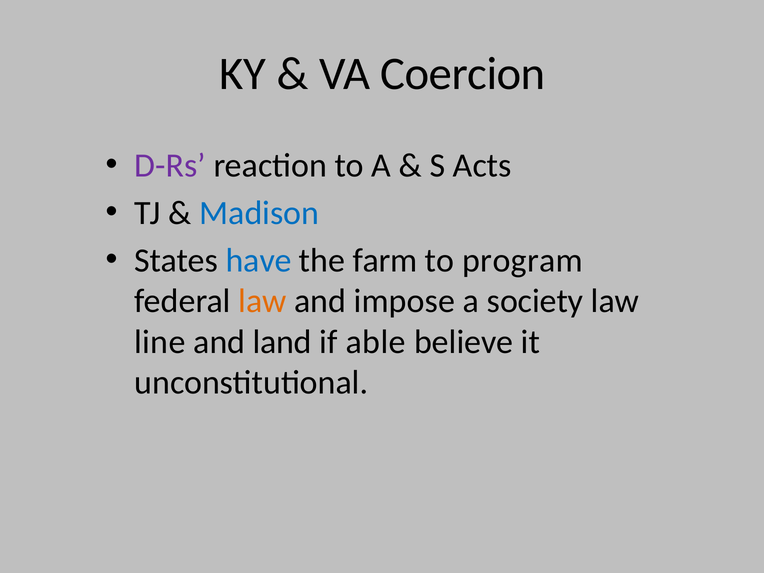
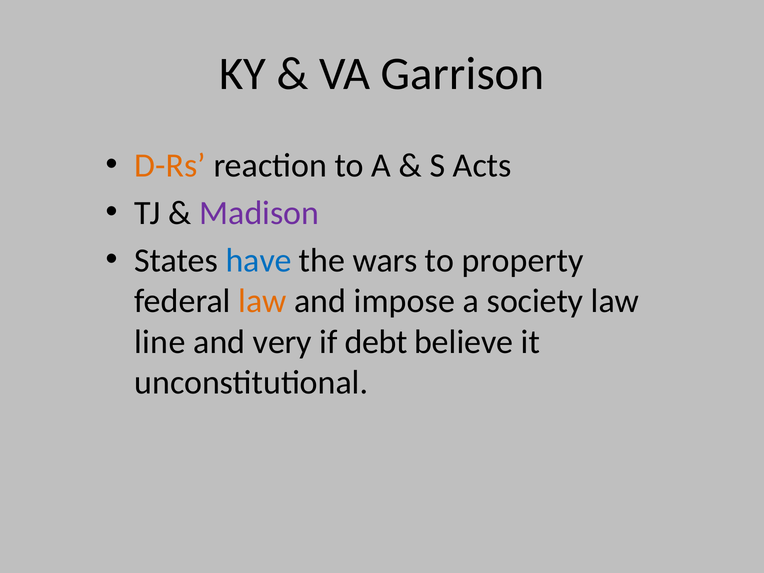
Coercion: Coercion -> Garrison
D-Rs colour: purple -> orange
Madison colour: blue -> purple
farm: farm -> wars
program: program -> property
land: land -> very
able: able -> debt
